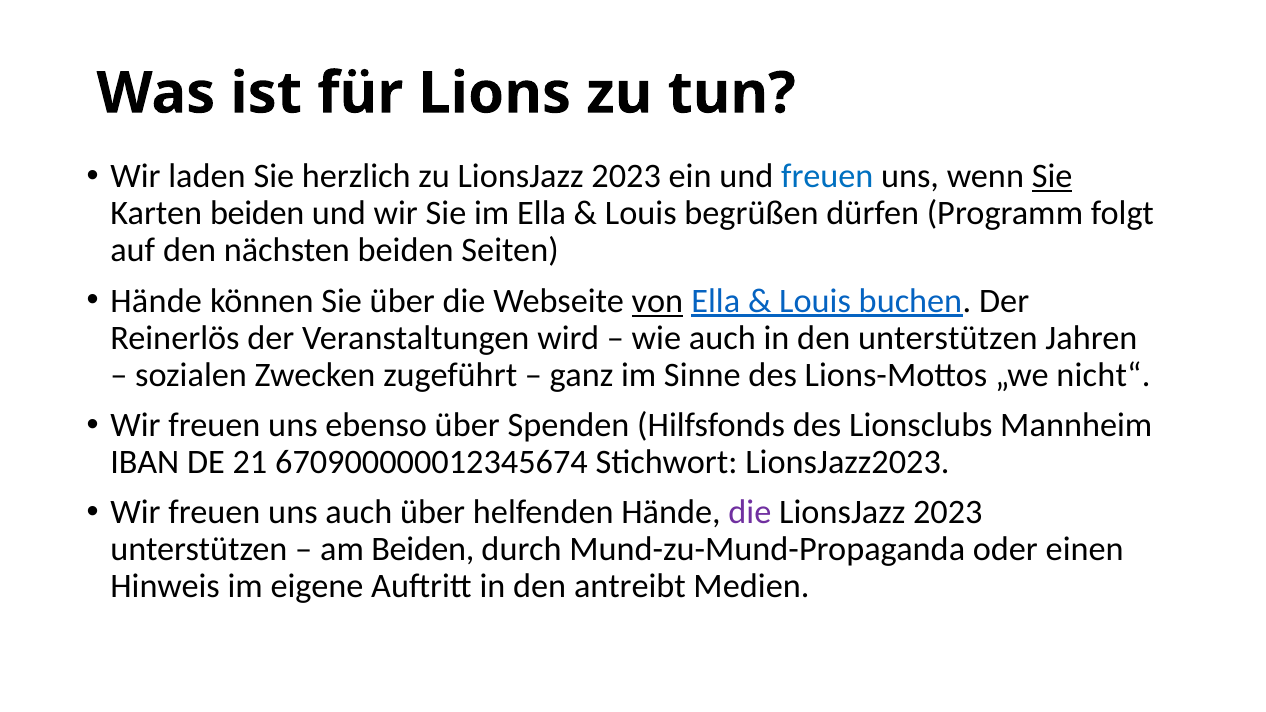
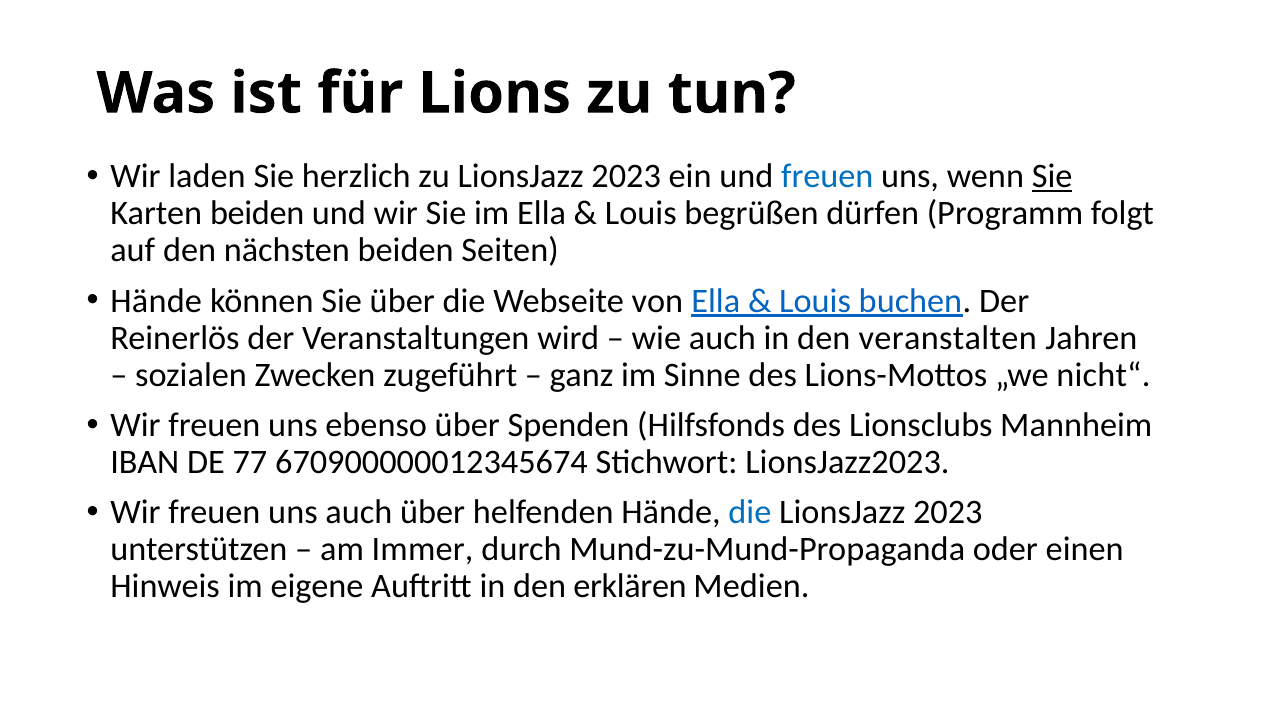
von underline: present -> none
den unterstützen: unterstützen -> veranstalten
21: 21 -> 77
die at (750, 513) colour: purple -> blue
am Beiden: Beiden -> Immer
antreibt: antreibt -> erklären
